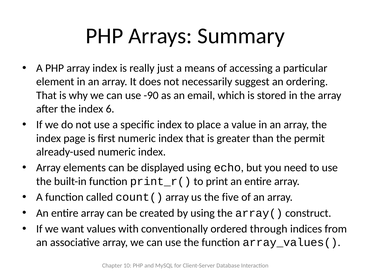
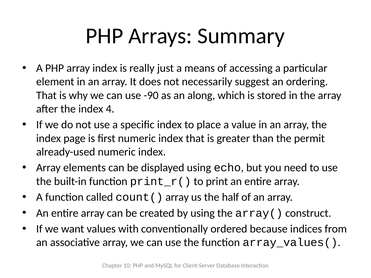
email: email -> along
6: 6 -> 4
five: five -> half
through: through -> because
